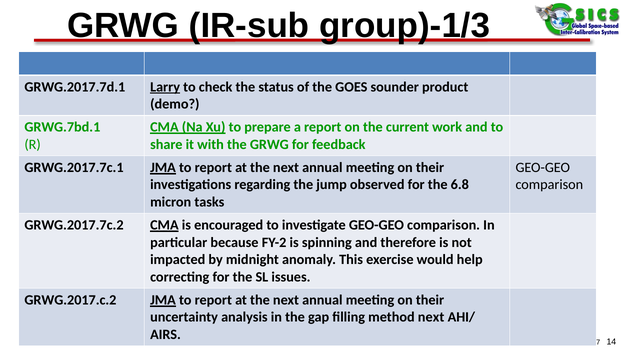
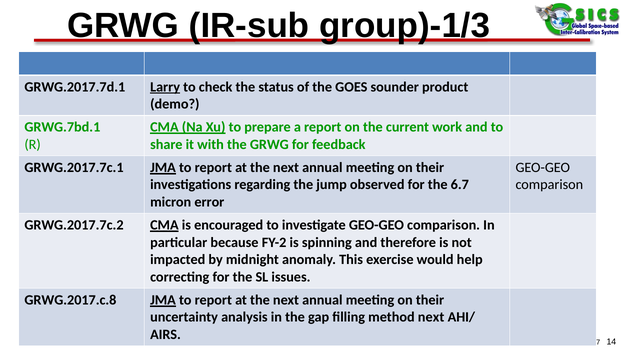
6.8: 6.8 -> 6.7
tasks: tasks -> error
GRWG.2017.c.2: GRWG.2017.c.2 -> GRWG.2017.c.8
